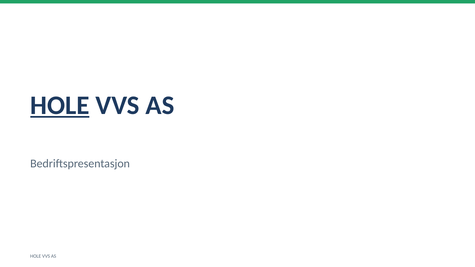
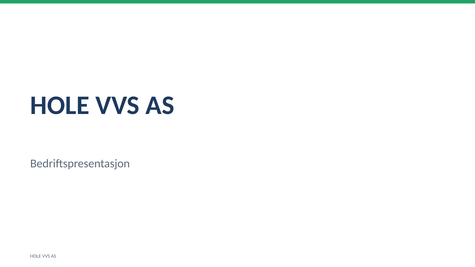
HOLE at (60, 105) underline: present -> none
